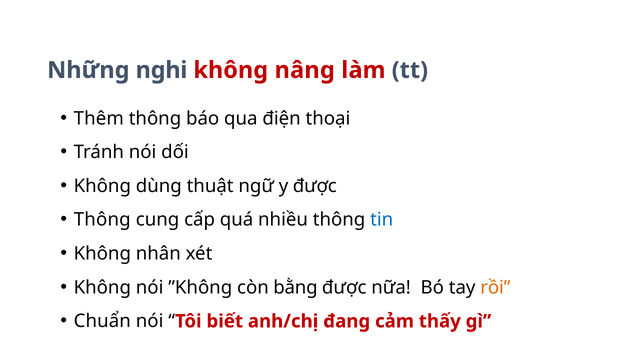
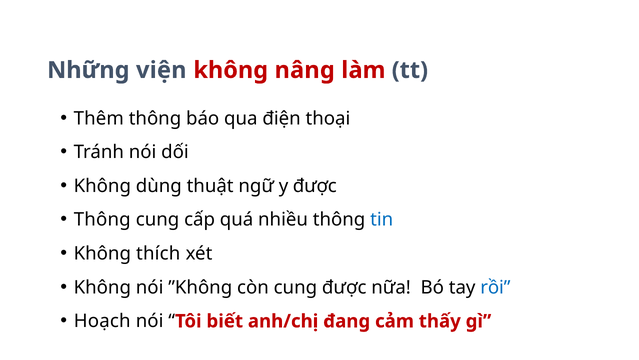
nghi: nghi -> viện
nhân: nhân -> thích
còn bằng: bằng -> cung
rồi colour: orange -> blue
Chuẩn: Chuẩn -> Hoạch
